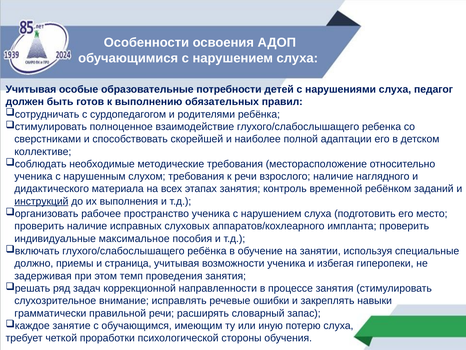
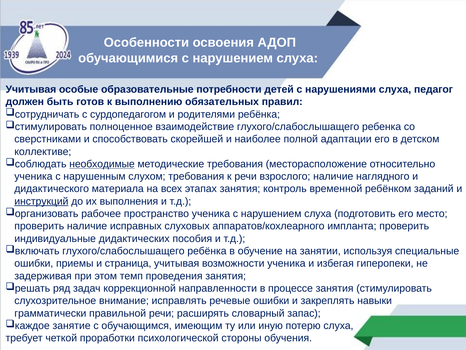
необходимые underline: none -> present
максимальное: максимальное -> дидактических
должно at (34, 263): должно -> ошибки
